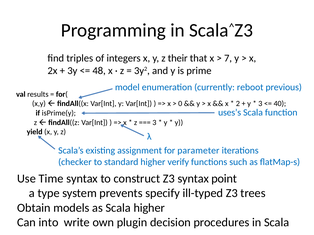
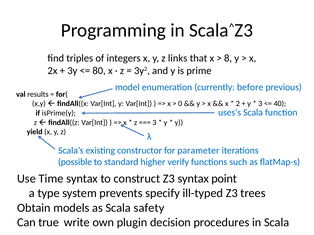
their: their -> links
7: 7 -> 8
48: 48 -> 80
reboot: reboot -> before
assignment: assignment -> constructor
checker: checker -> possible
Scala higher: higher -> safety
into: into -> true
